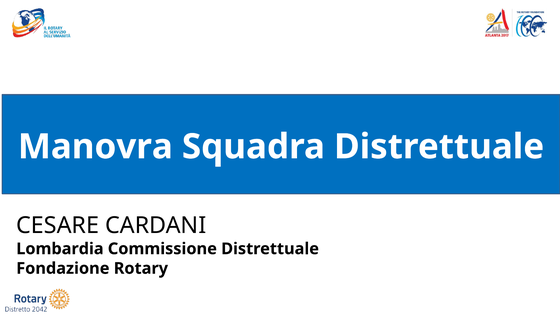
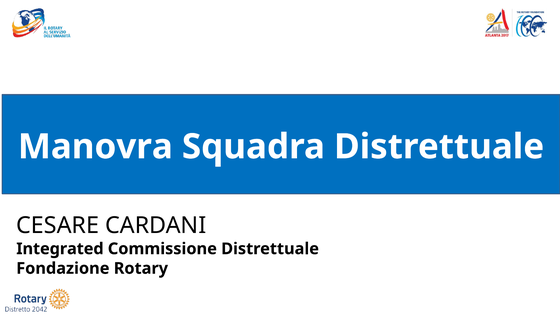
Lombardia: Lombardia -> Integrated
